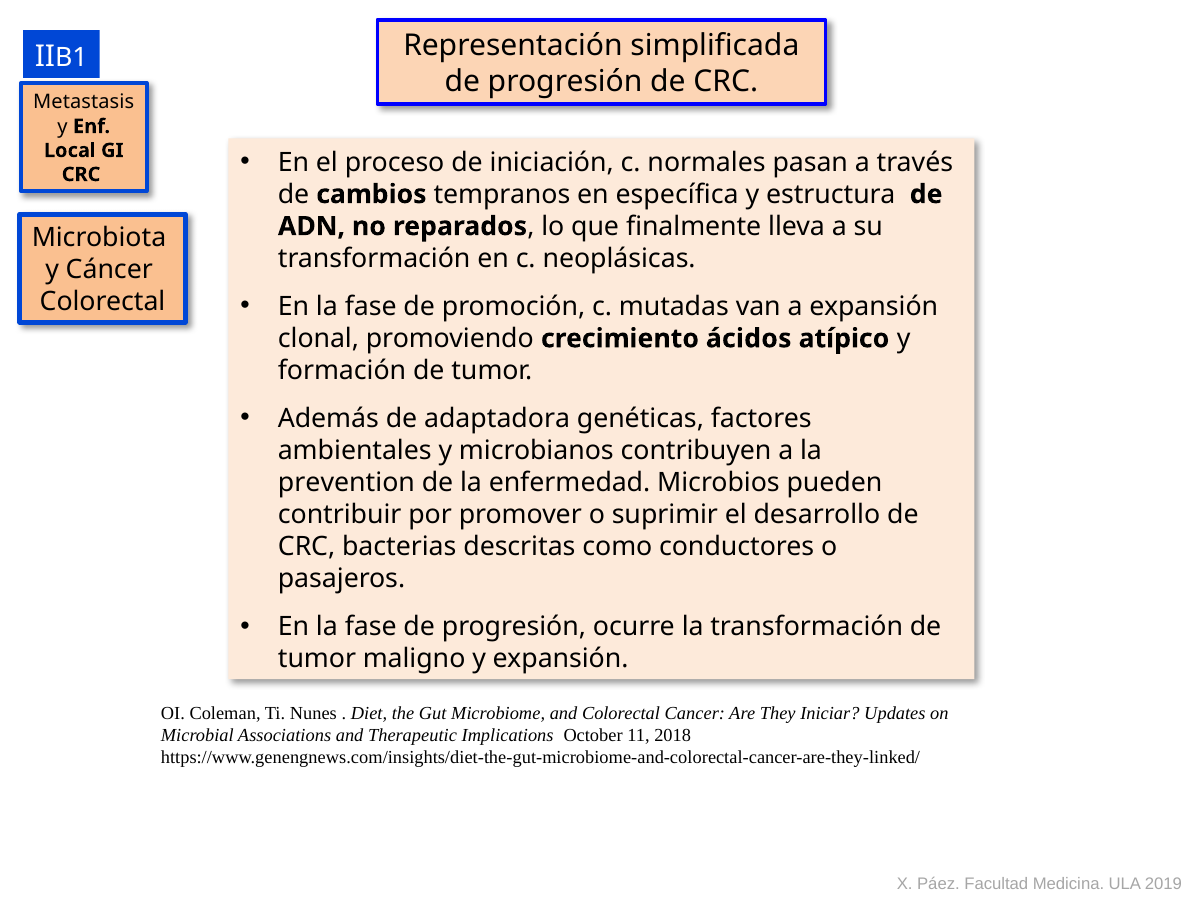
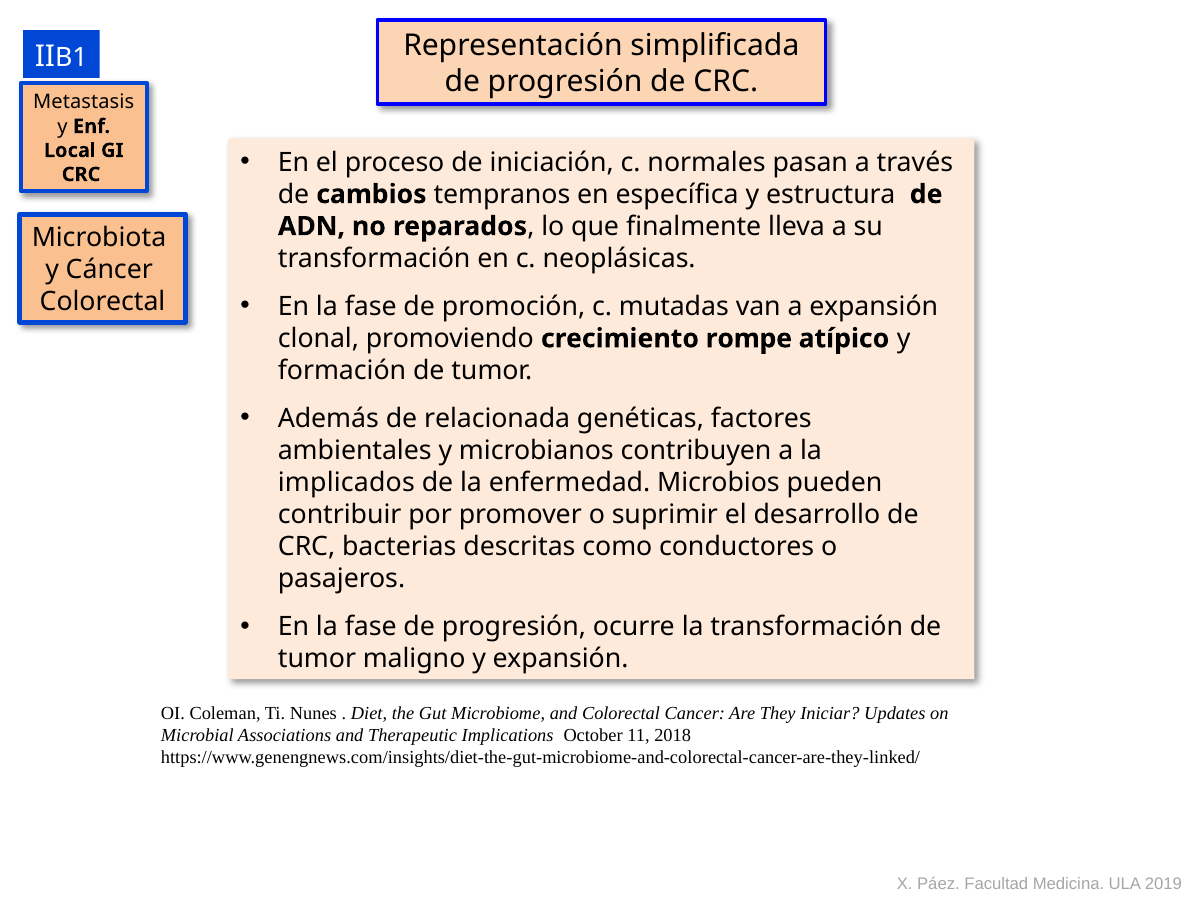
ácidos: ácidos -> rompe
adaptadora: adaptadora -> relacionada
prevention: prevention -> implicados
